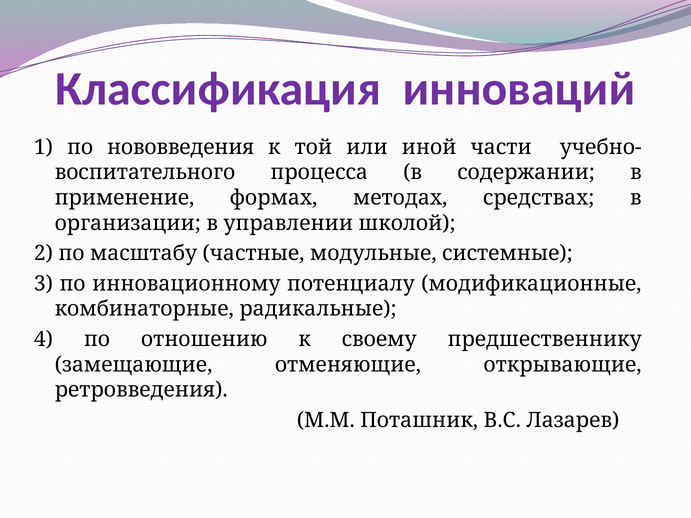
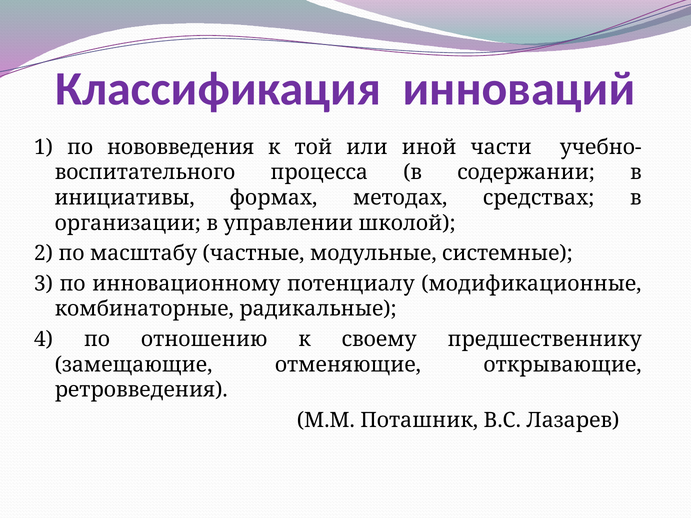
применение: применение -> инициативы
